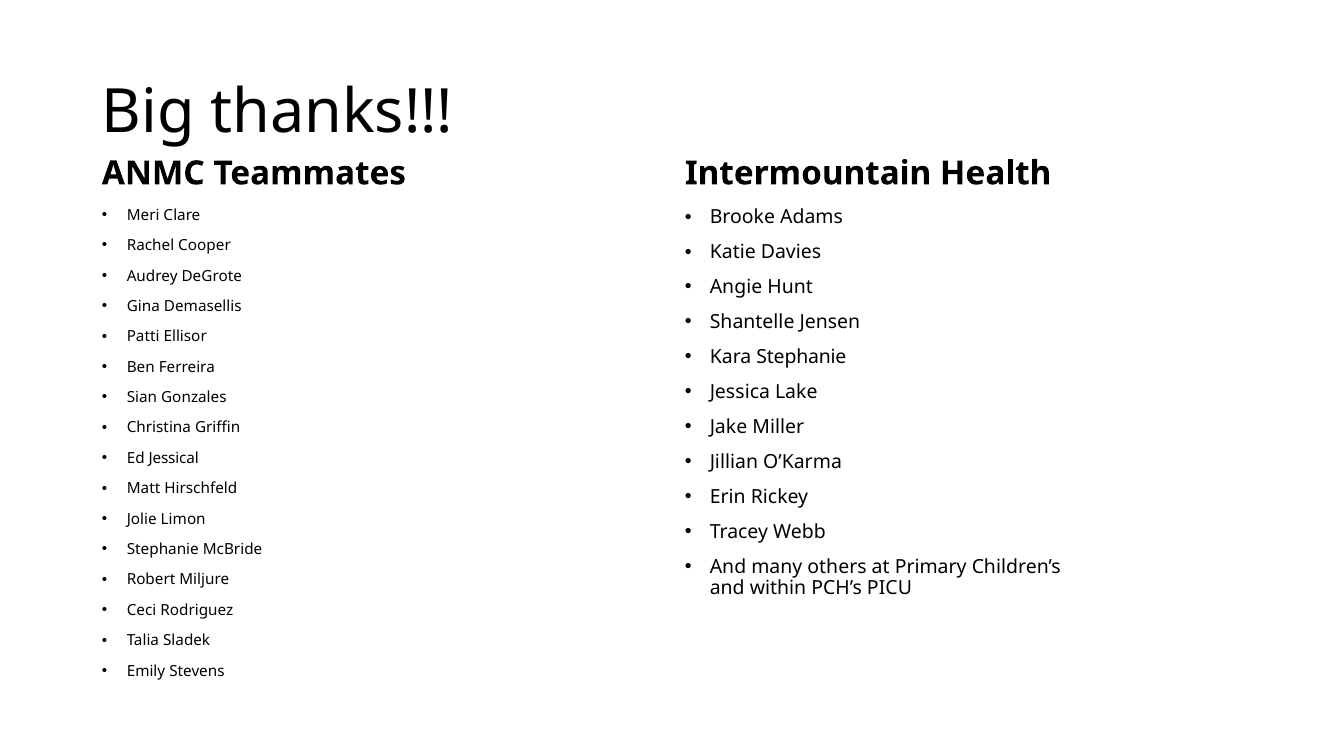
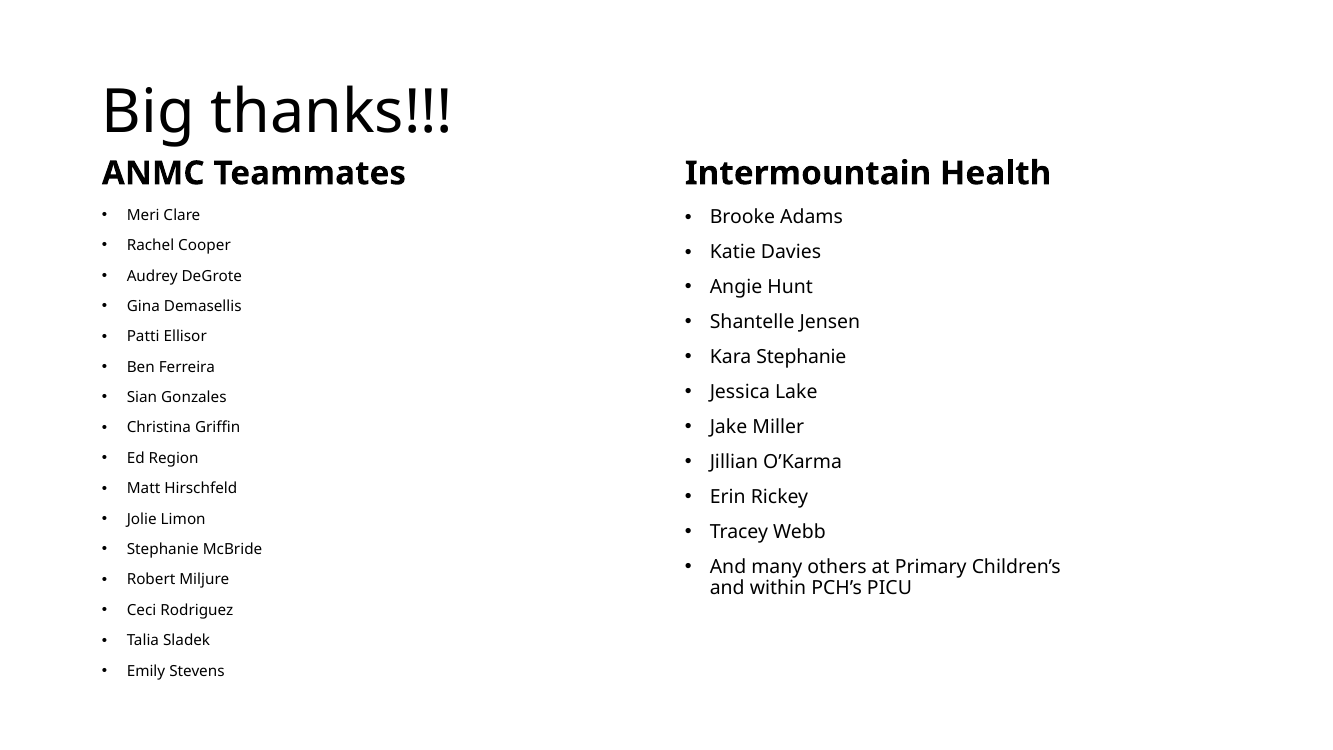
Jessical: Jessical -> Region
